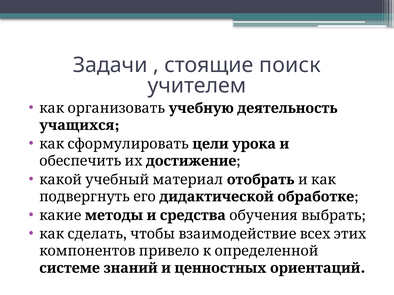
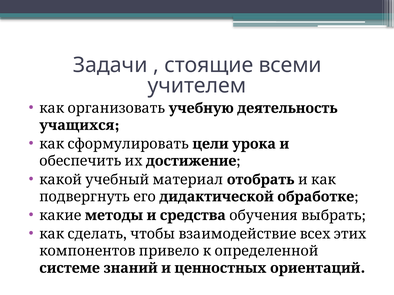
поиск: поиск -> всеми
